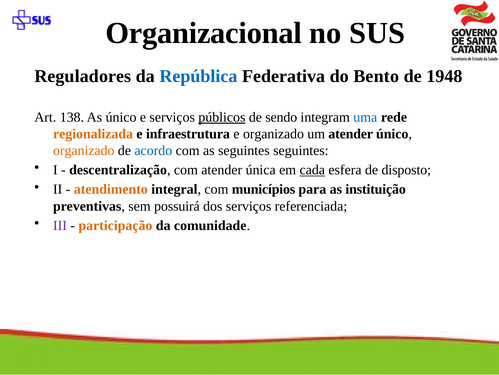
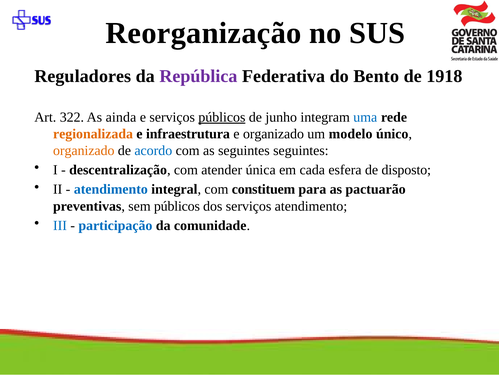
Organizacional: Organizacional -> Reorganização
República colour: blue -> purple
1948: 1948 -> 1918
138: 138 -> 322
As único: único -> ainda
sendo: sendo -> junho
um atender: atender -> modelo
cada underline: present -> none
atendimento at (111, 189) colour: orange -> blue
municípios: municípios -> constituem
instituição: instituição -> pactuarão
sem possuirá: possuirá -> públicos
serviços referenciada: referenciada -> atendimento
III colour: purple -> blue
participação colour: orange -> blue
